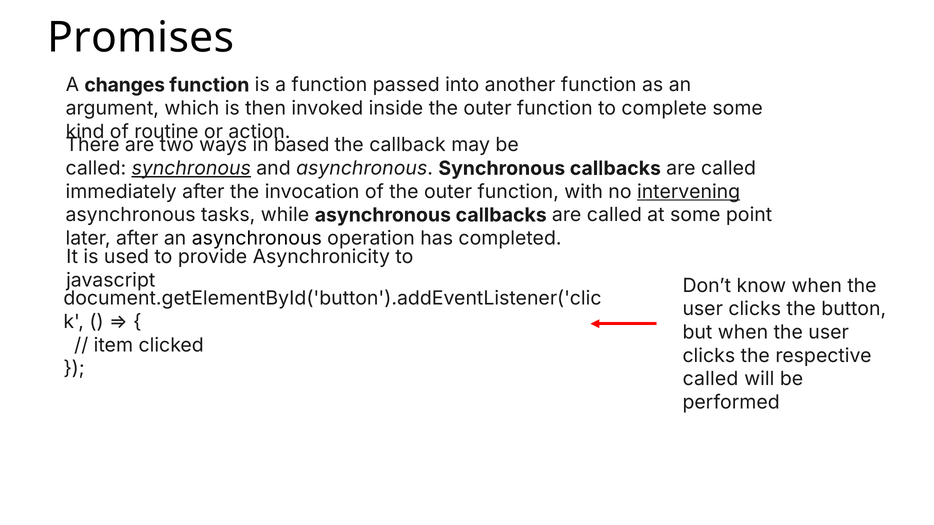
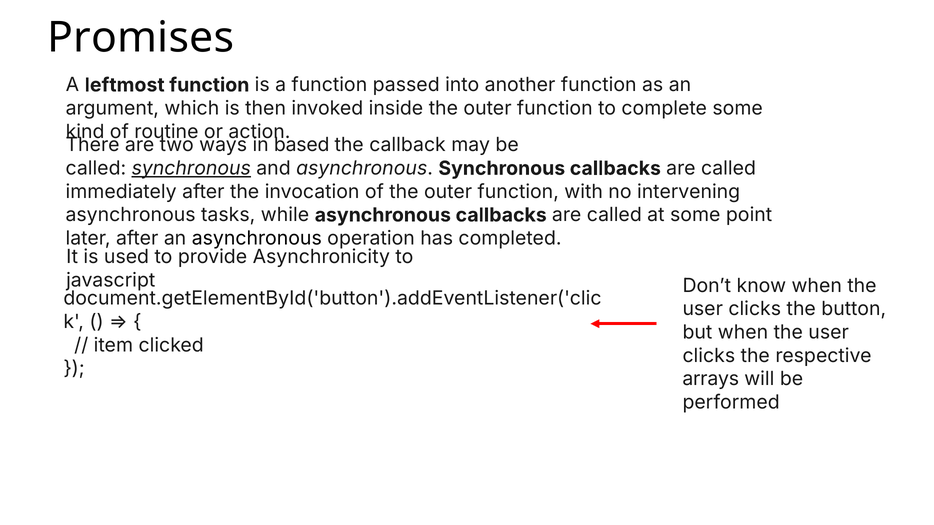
changes: changes -> leftmost
intervening underline: present -> none
called at (711, 379): called -> arrays
